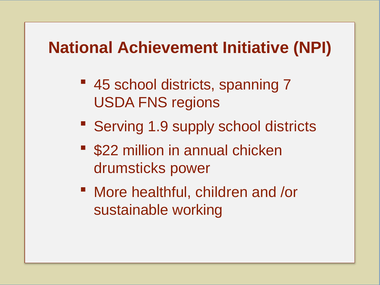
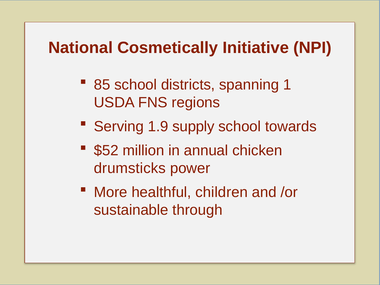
Achievement: Achievement -> Cosmetically
45: 45 -> 85
7: 7 -> 1
districts at (291, 126): districts -> towards
$22: $22 -> $52
working: working -> through
